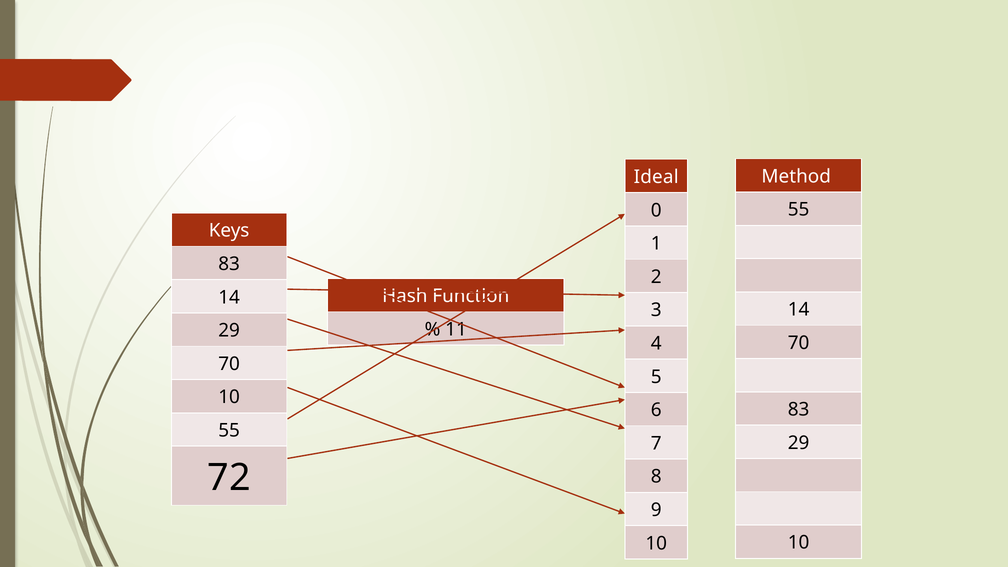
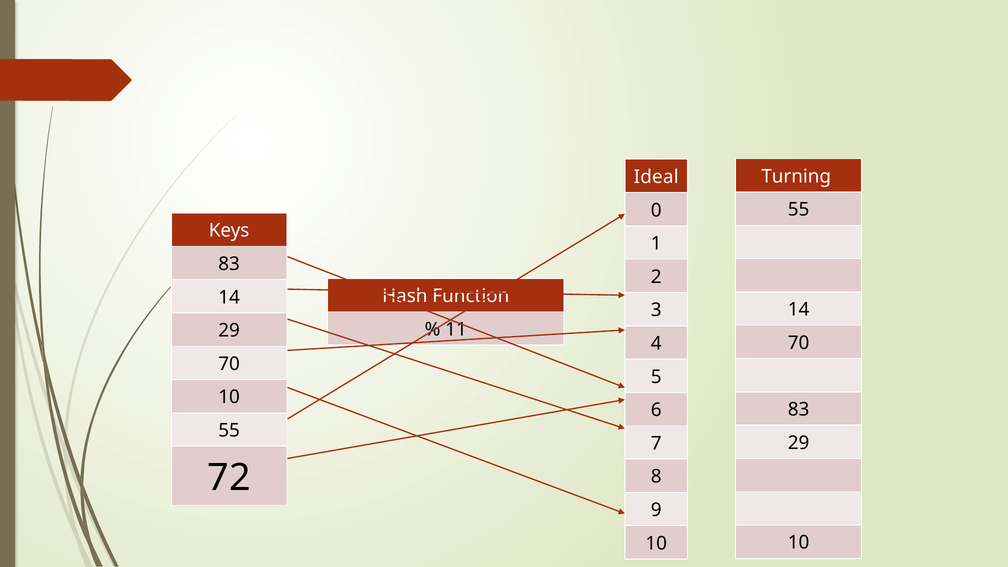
Method: Method -> Turning
